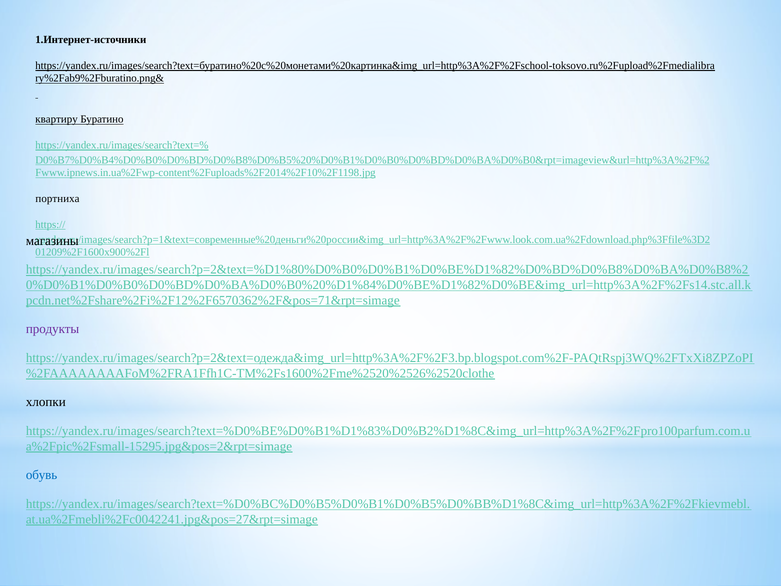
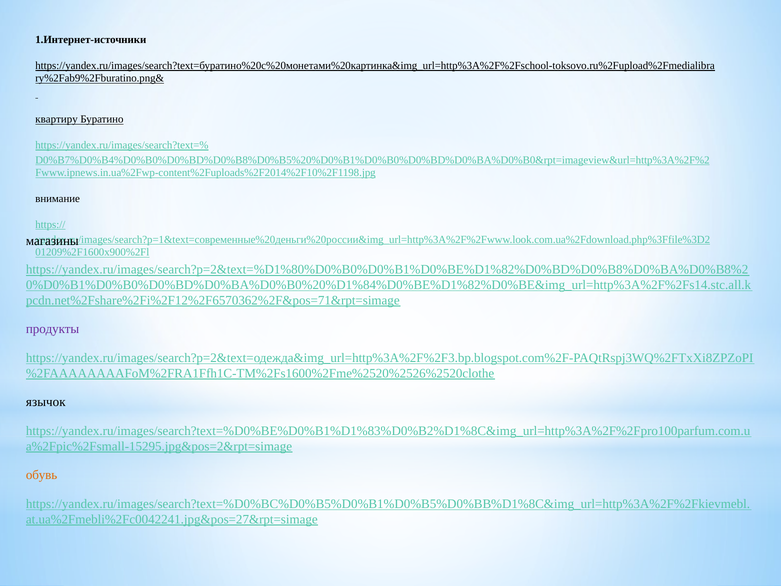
портниха: портниха -> внимание
хлопки: хлопки -> язычок
обувь colour: blue -> orange
